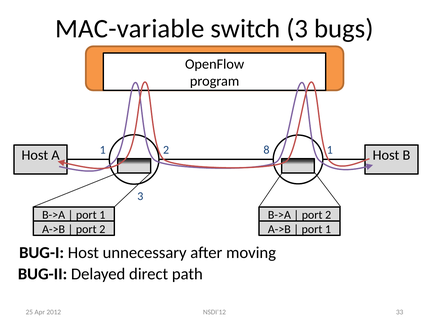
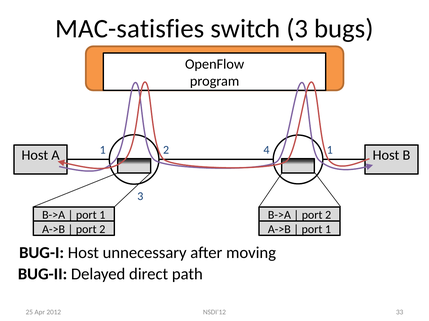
MAC-variable: MAC-variable -> MAC-satisfies
8: 8 -> 4
